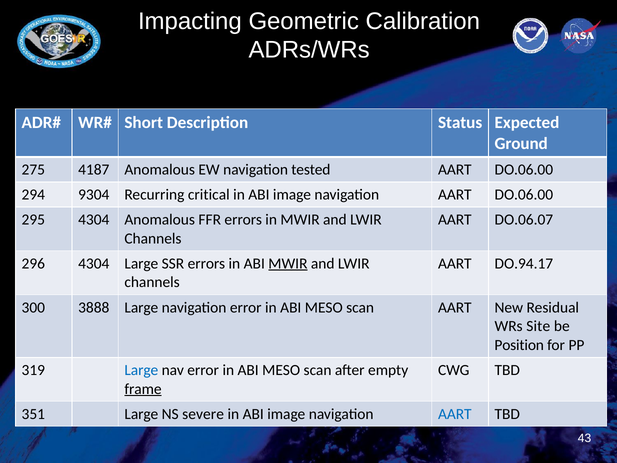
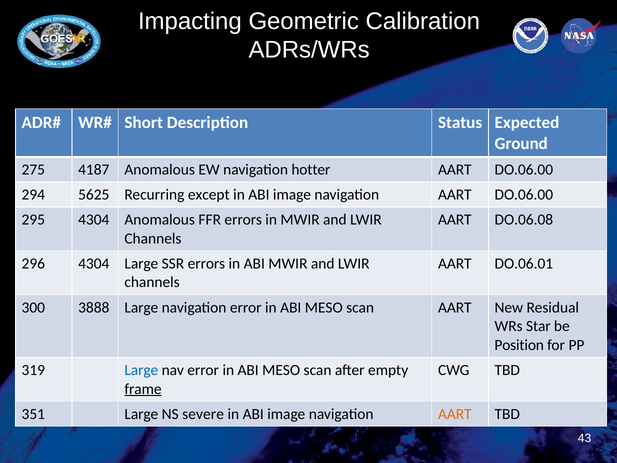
tested: tested -> hotter
9304: 9304 -> 5625
critical: critical -> except
DO.06.07: DO.06.07 -> DO.06.08
MWIR at (288, 263) underline: present -> none
DO.94.17: DO.94.17 -> DO.06.01
Site: Site -> Star
AART at (455, 414) colour: blue -> orange
